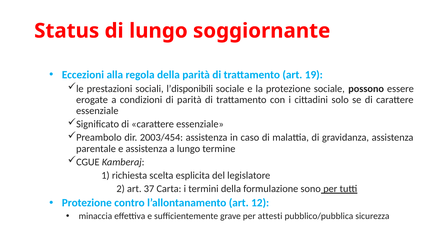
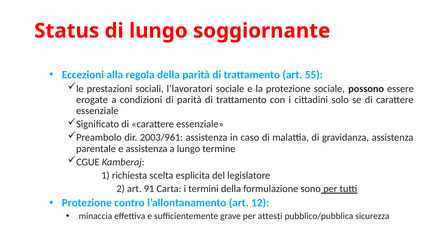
19: 19 -> 55
l’disponibili: l’disponibili -> l’lavoratori
2003/454: 2003/454 -> 2003/961
37: 37 -> 91
